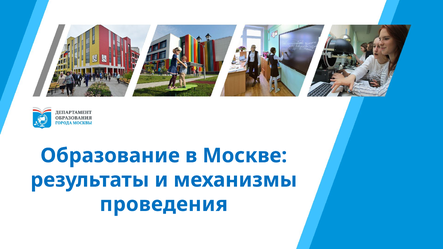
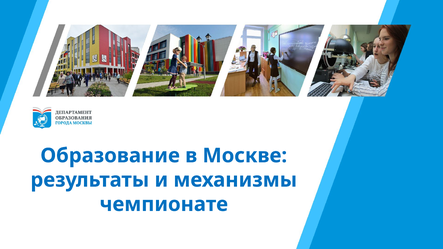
проведения: проведения -> чемпионате
